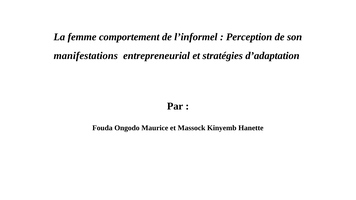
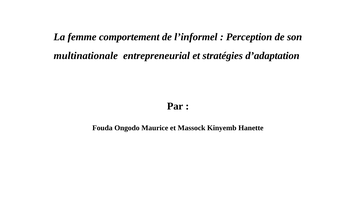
manifestations: manifestations -> multinationale
